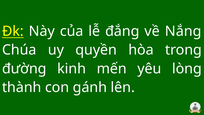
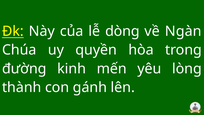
đắng: đắng -> dòng
Nắng: Nắng -> Ngàn
